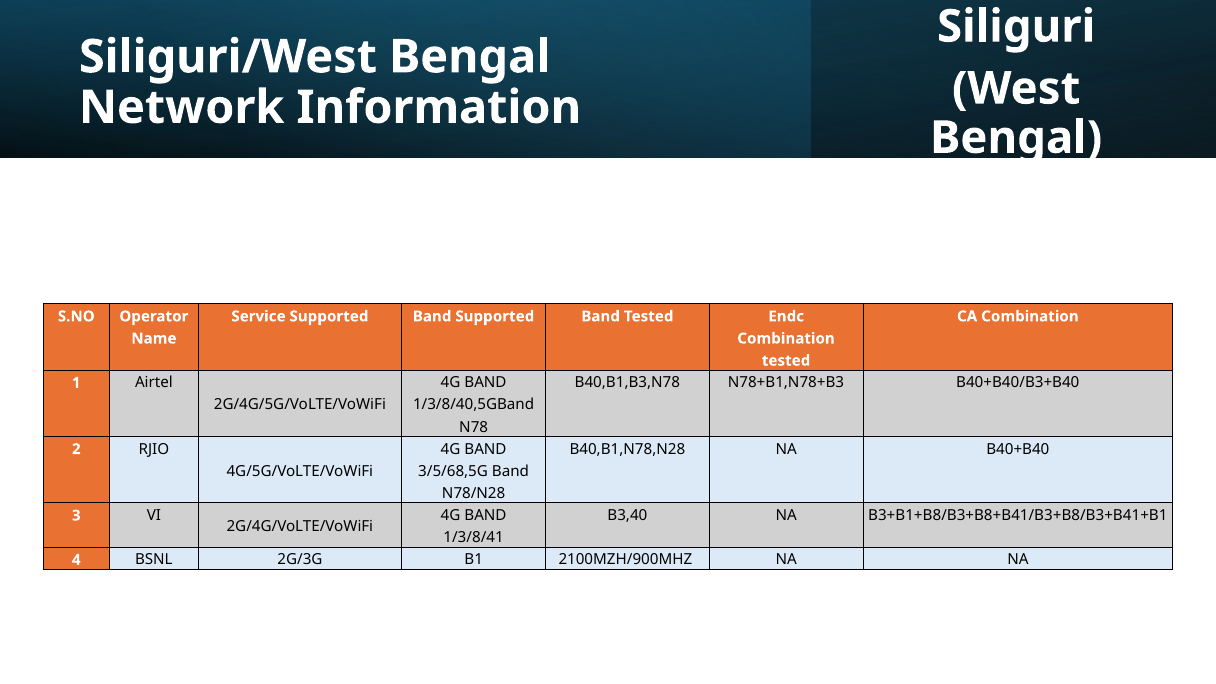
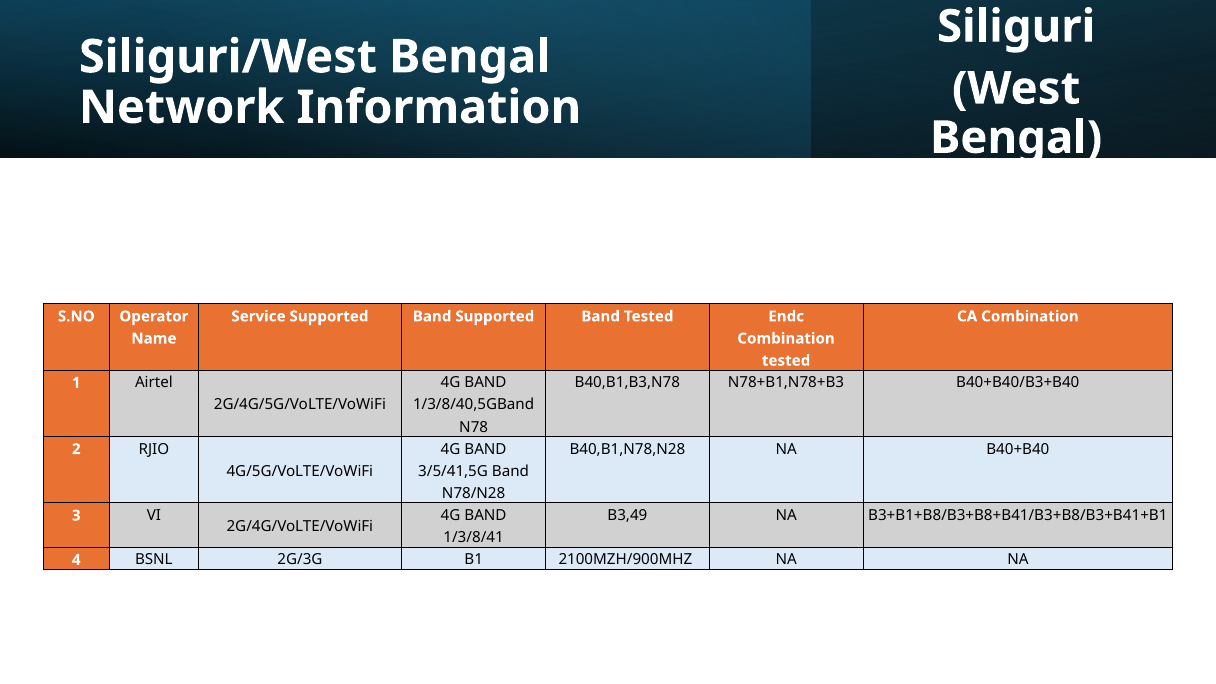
3/5/68,5G: 3/5/68,5G -> 3/5/41,5G
B3,40: B3,40 -> B3,49
